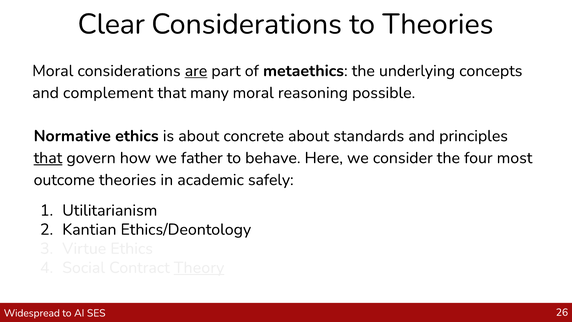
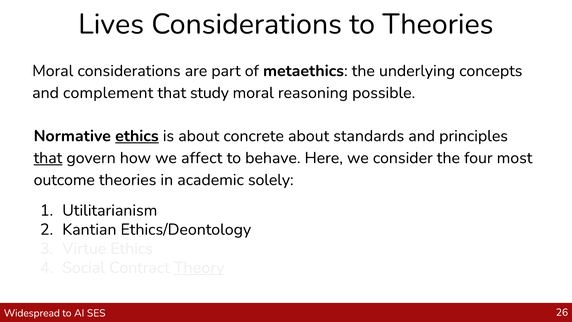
Clear: Clear -> Lives
are underline: present -> none
many: many -> study
ethics at (137, 136) underline: none -> present
father: father -> affect
safely: safely -> solely
